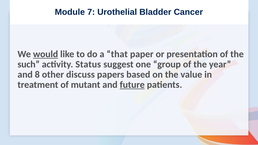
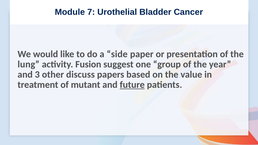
would underline: present -> none
that: that -> side
such: such -> lung
Status: Status -> Fusion
8: 8 -> 3
